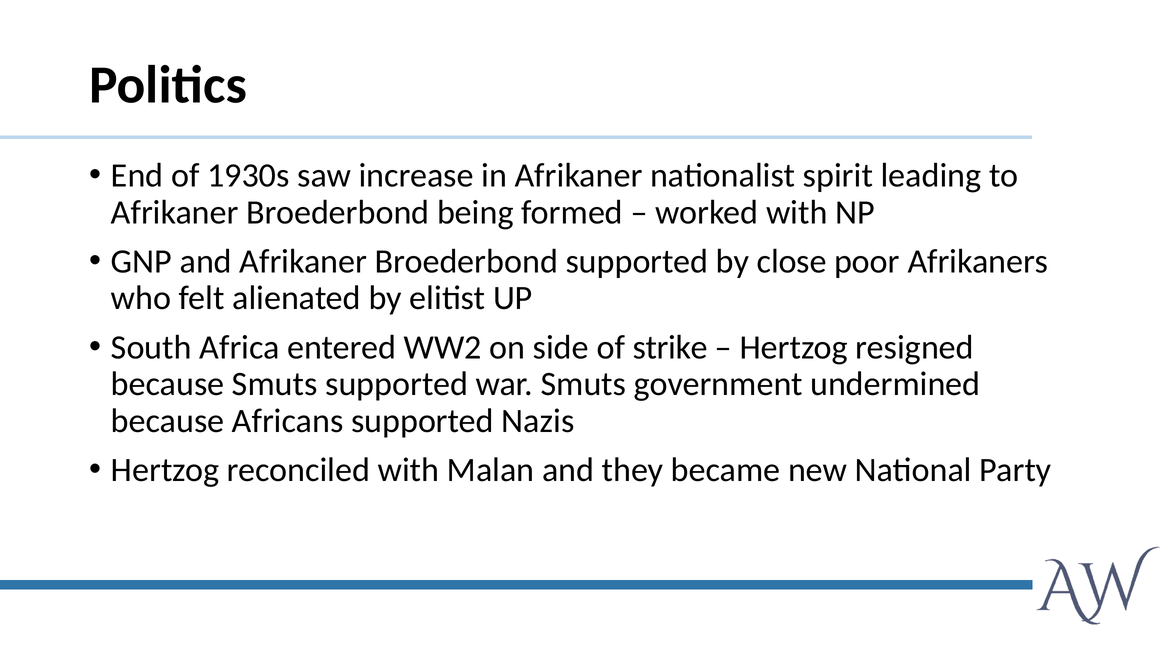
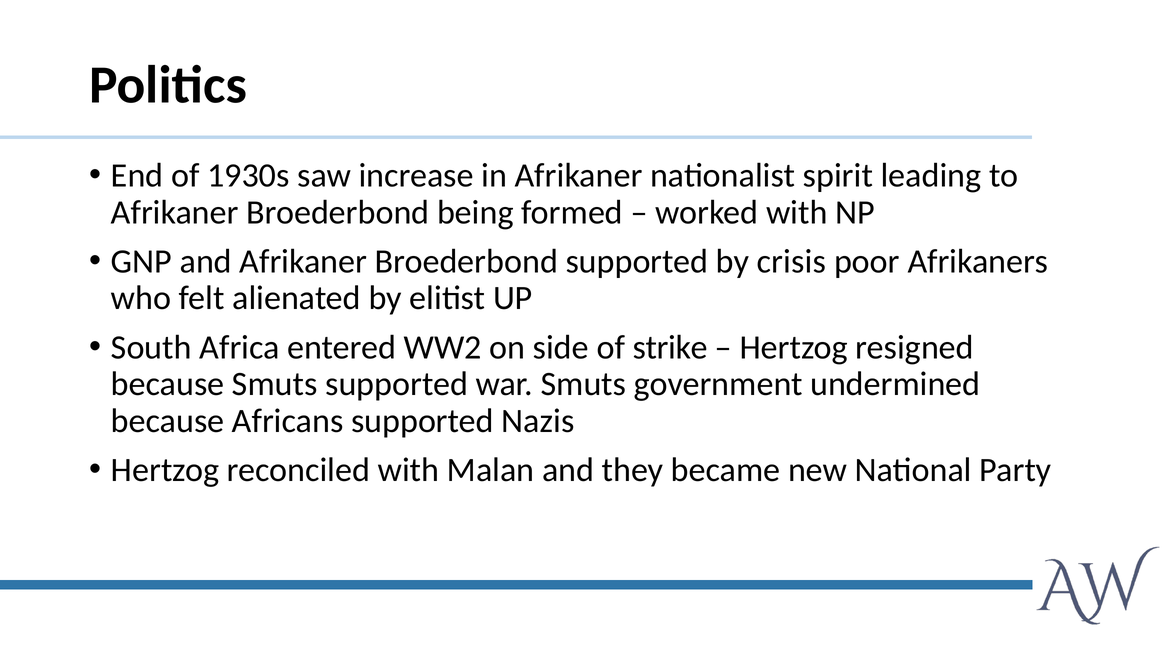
close: close -> crisis
